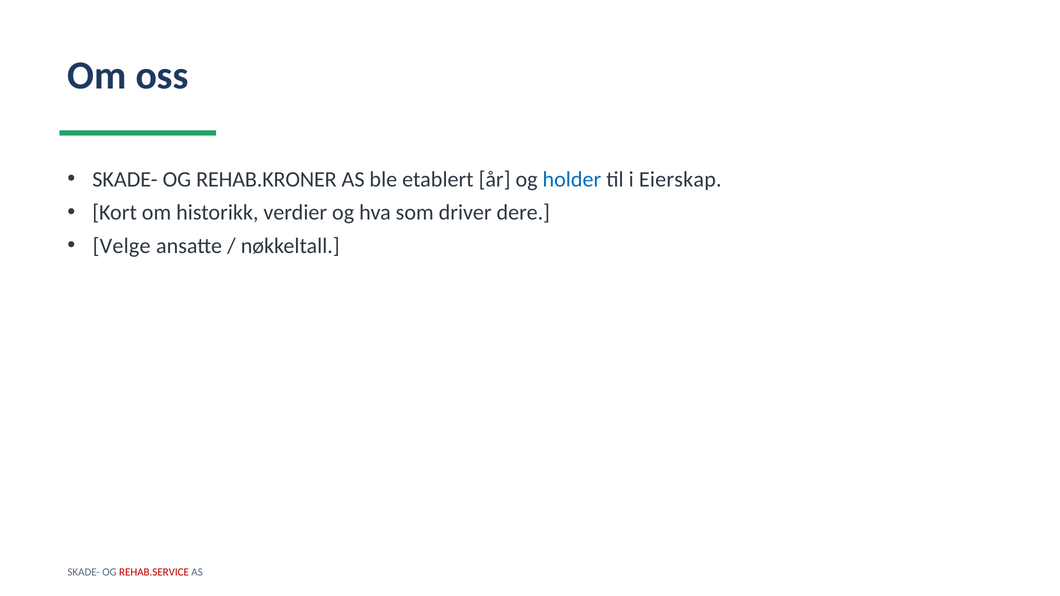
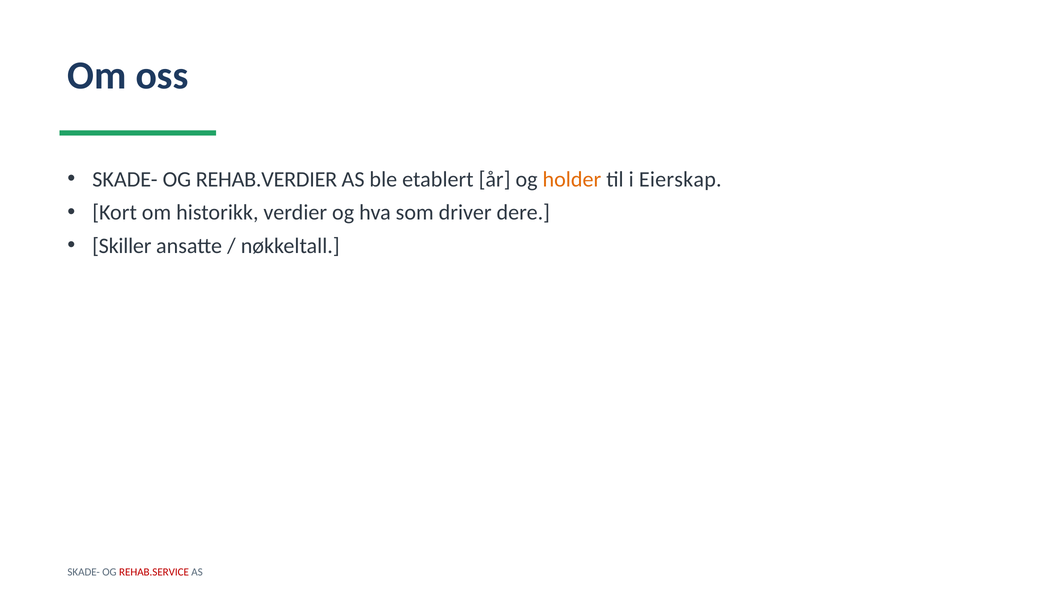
REHAB.KRONER: REHAB.KRONER -> REHAB.VERDIER
holder colour: blue -> orange
Velge: Velge -> Skiller
